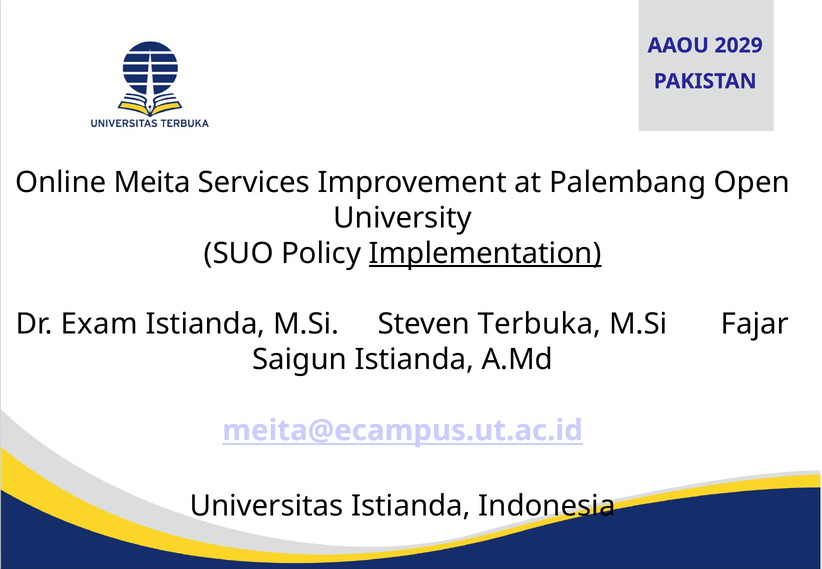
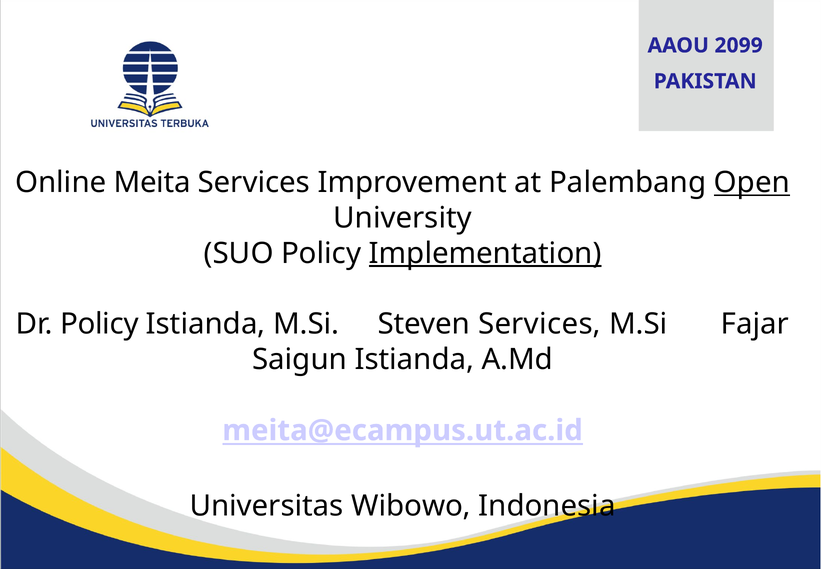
2029: 2029 -> 2099
Open underline: none -> present
Dr Exam: Exam -> Policy
Steven Terbuka: Terbuka -> Services
Universitas Istianda: Istianda -> Wibowo
